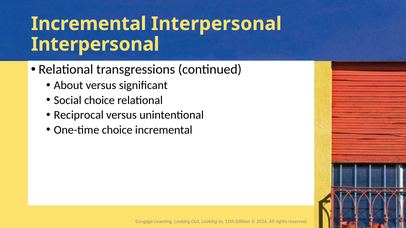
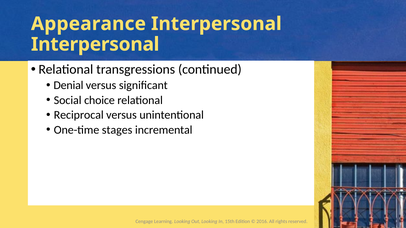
Incremental at (89, 24): Incremental -> Appearance
About: About -> Denial
One-time choice: choice -> stages
